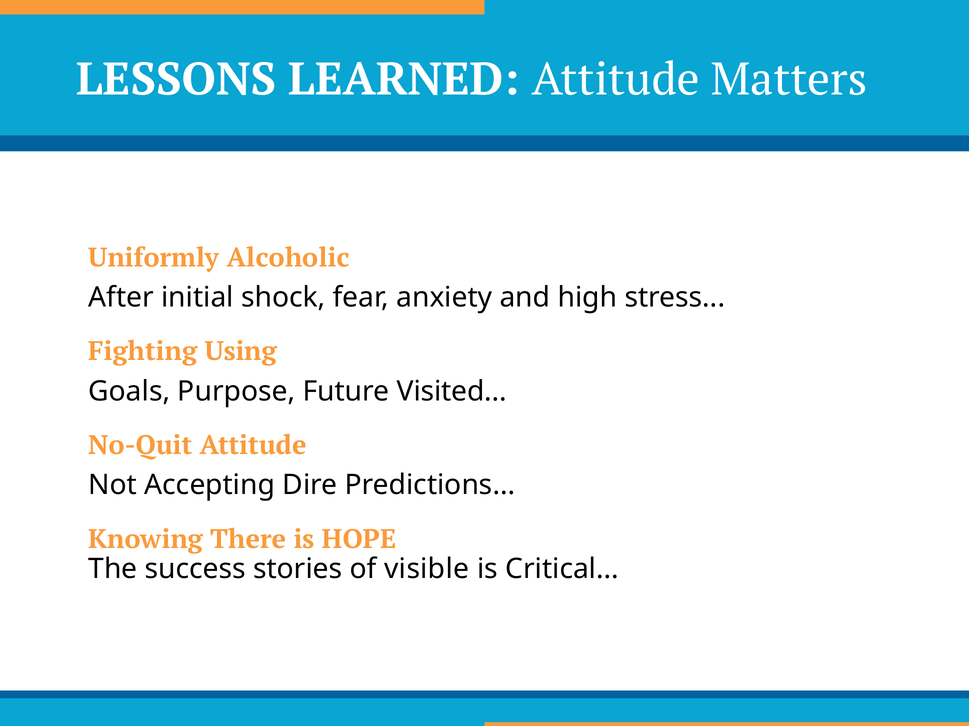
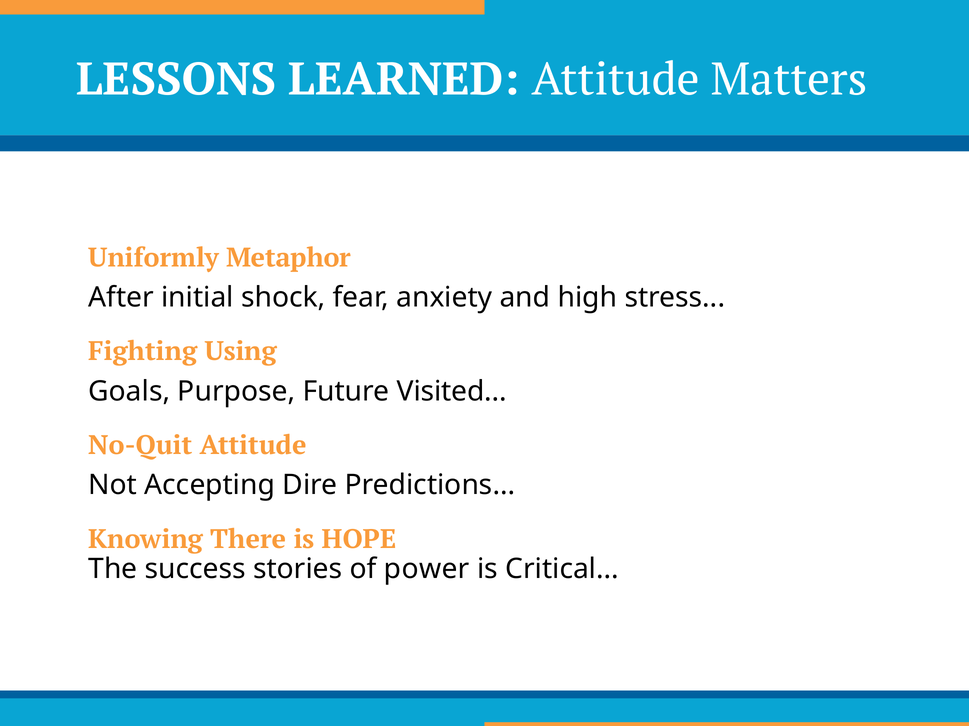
Alcoholic: Alcoholic -> Metaphor
visible: visible -> power
